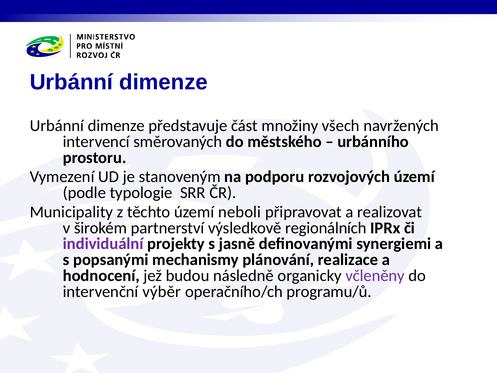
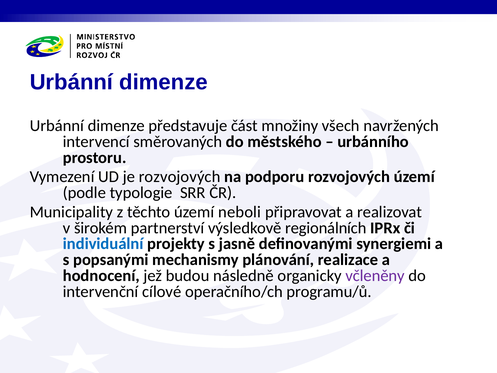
je stanoveným: stanoveným -> rozvojových
individuální colour: purple -> blue
výběr: výběr -> cílové
